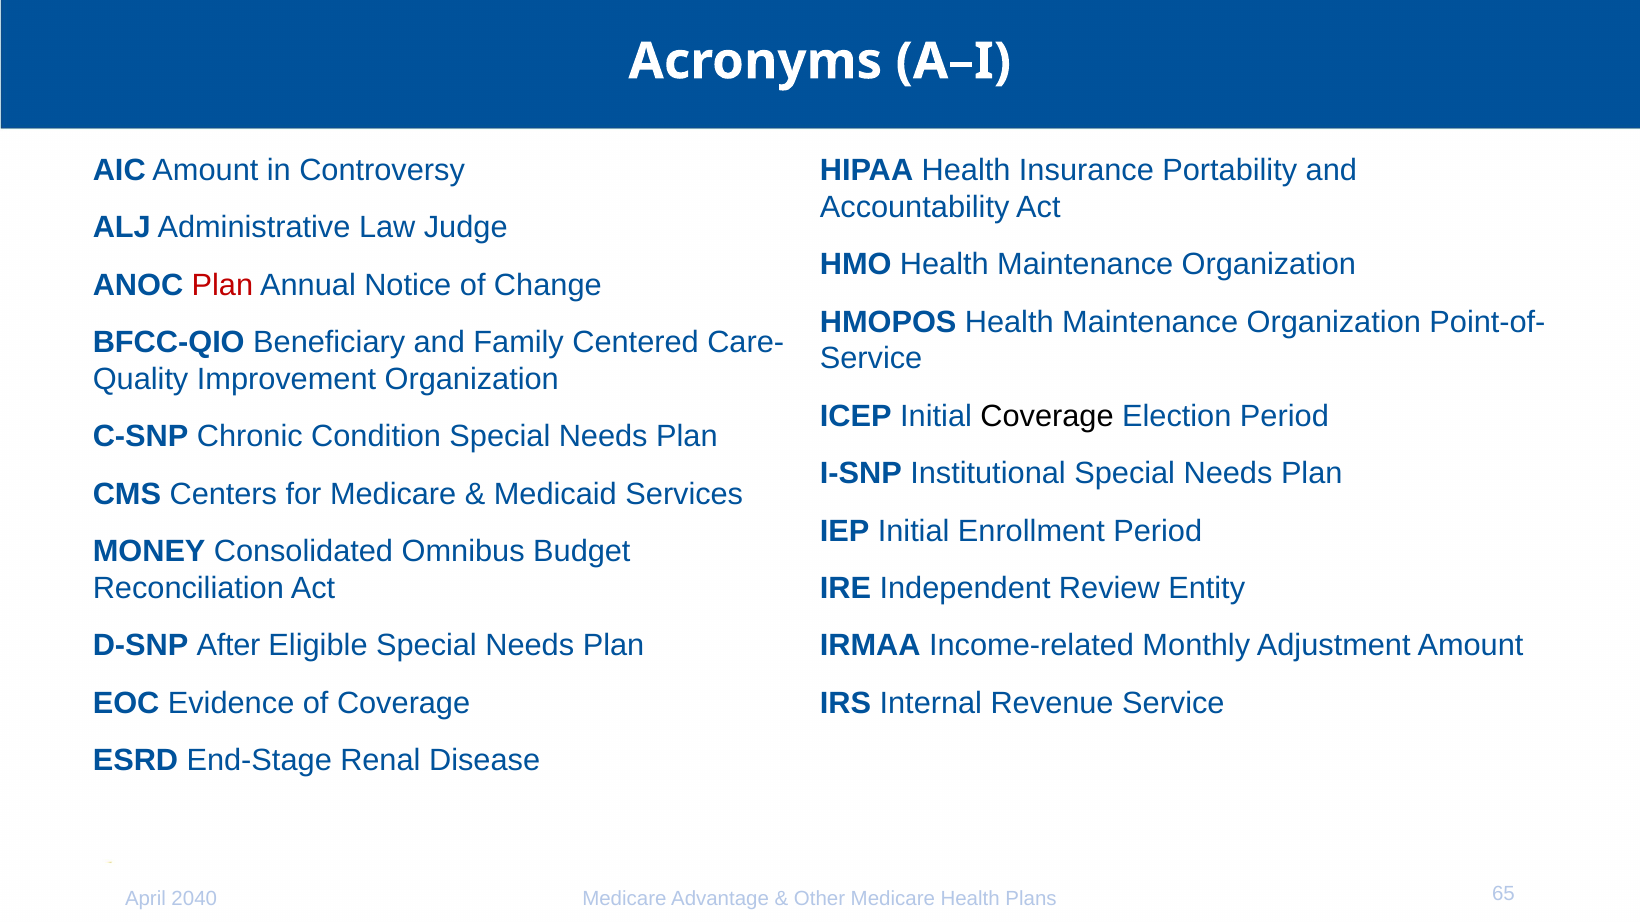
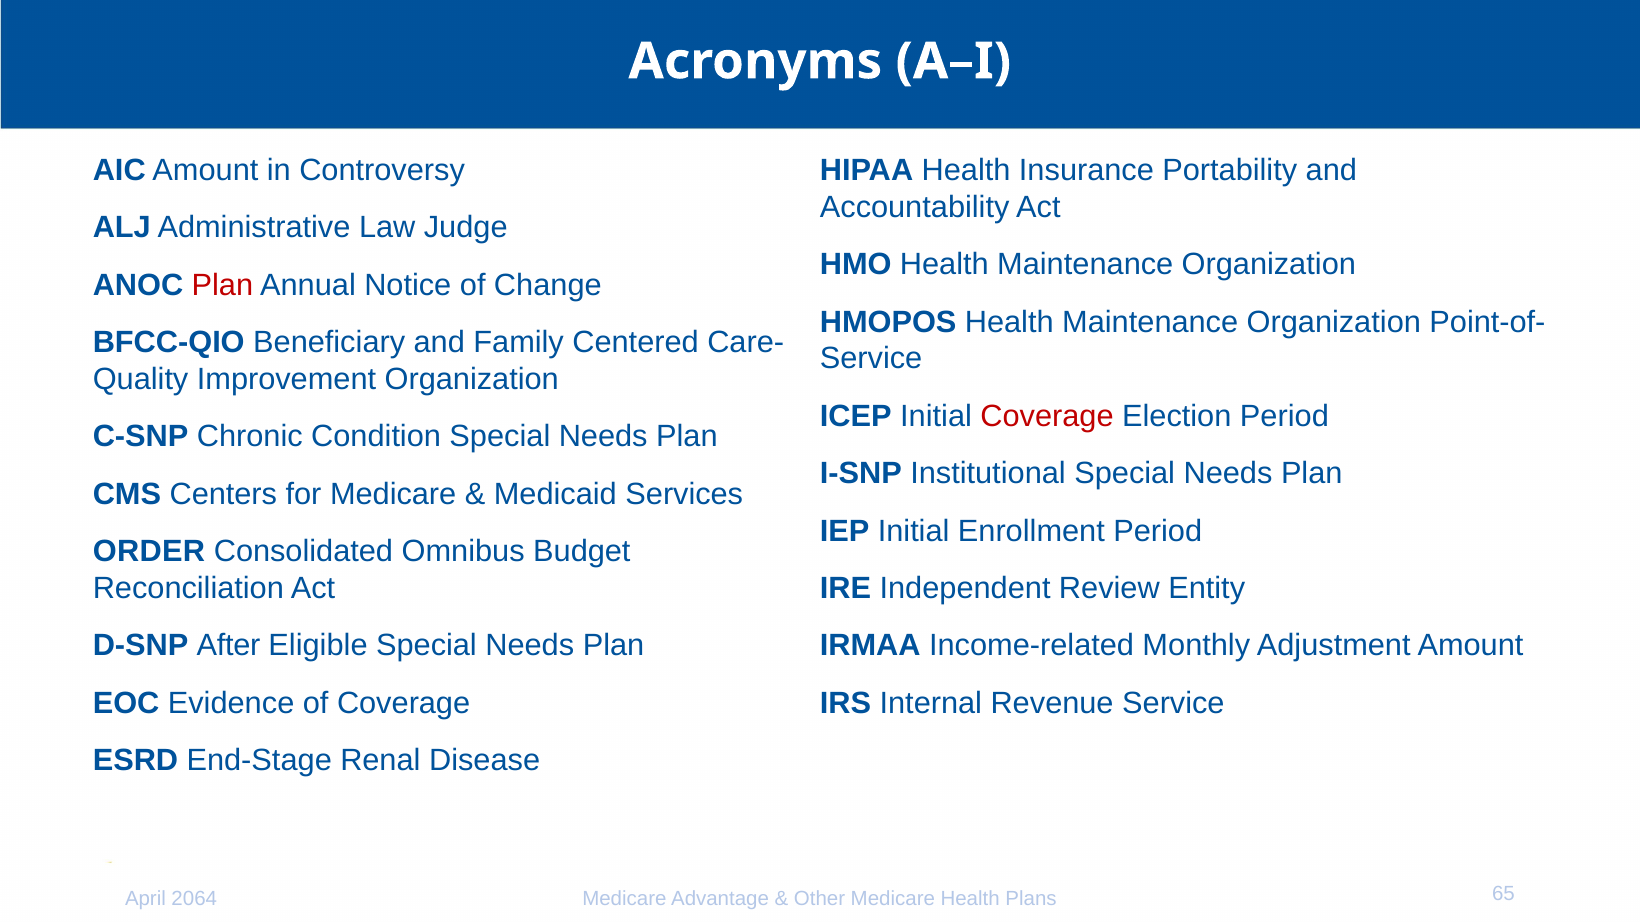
Coverage at (1047, 416) colour: black -> red
MONEY: MONEY -> ORDER
2040: 2040 -> 2064
